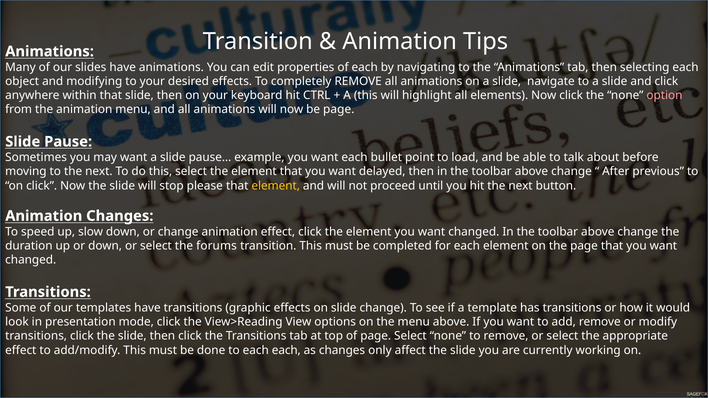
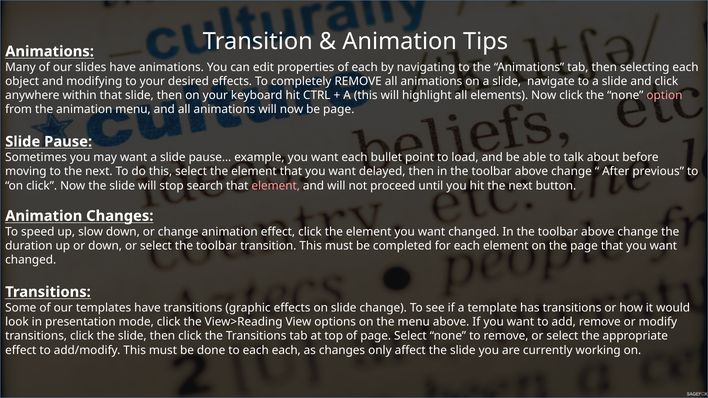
please: please -> search
element at (276, 186) colour: yellow -> pink
select the forums: forums -> toolbar
